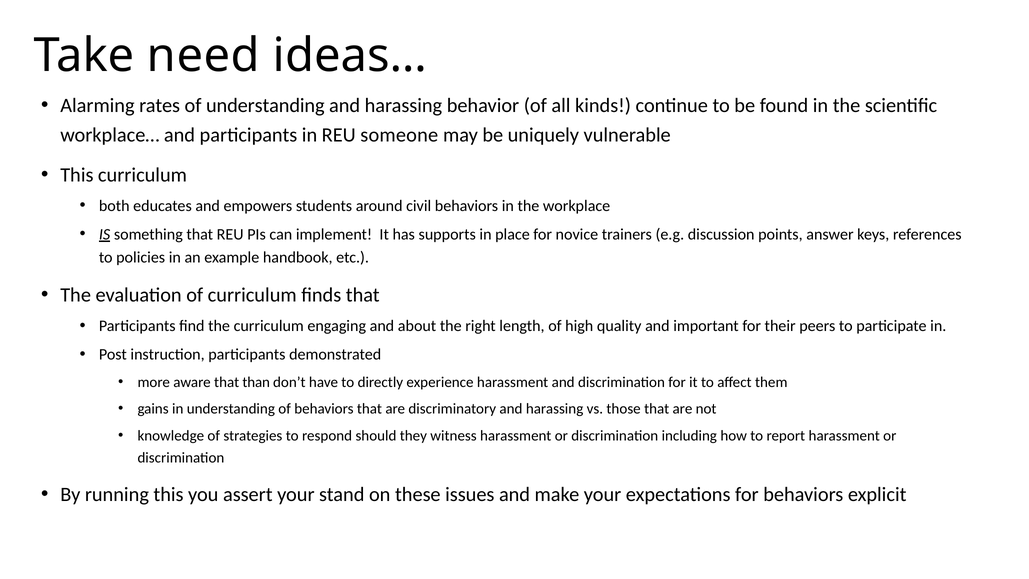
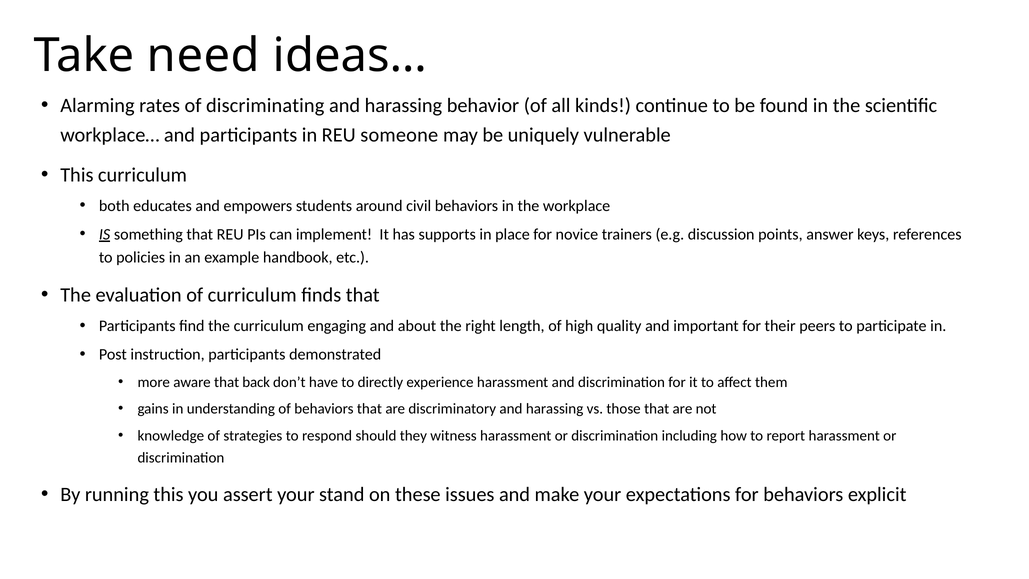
of understanding: understanding -> discriminating
than: than -> back
